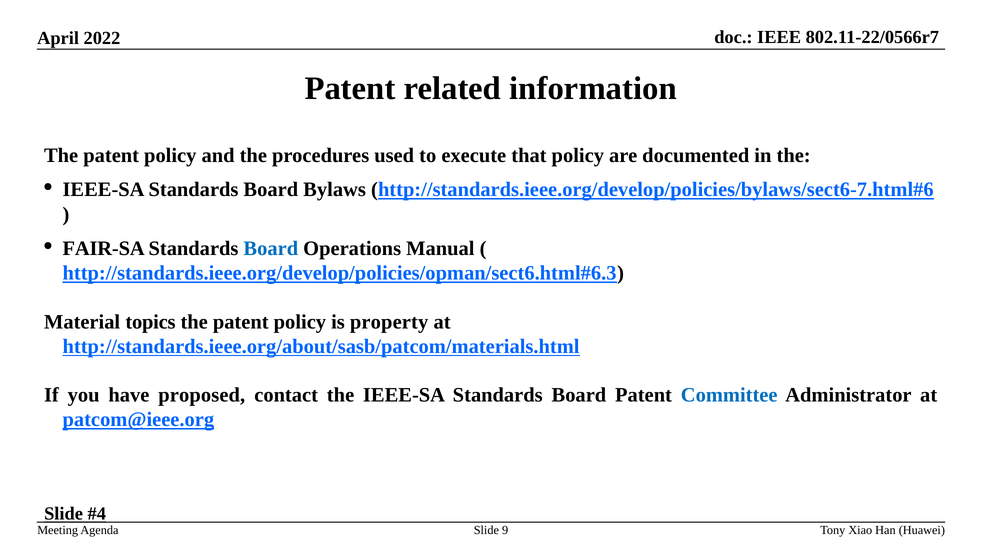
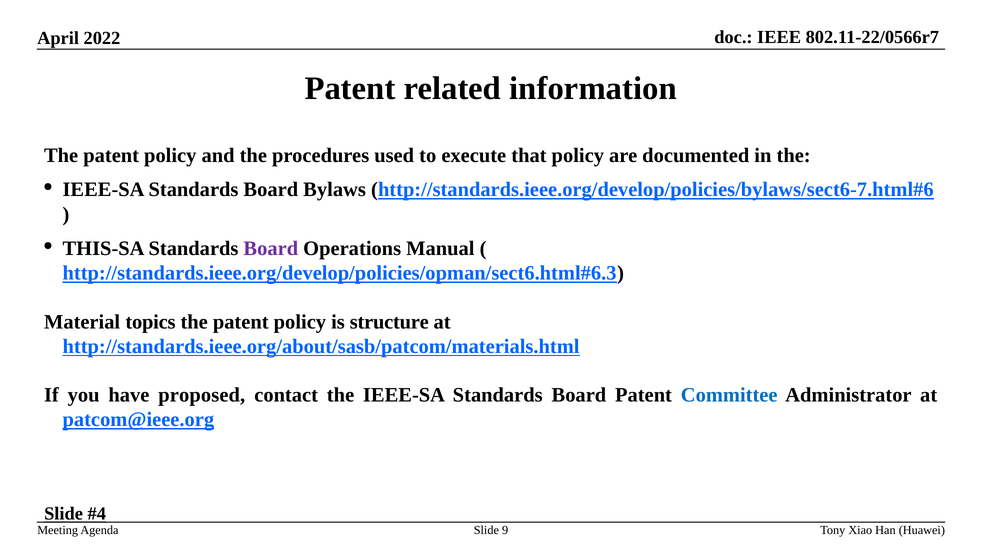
FAIR-SA: FAIR-SA -> THIS-SA
Board at (271, 248) colour: blue -> purple
property: property -> structure
